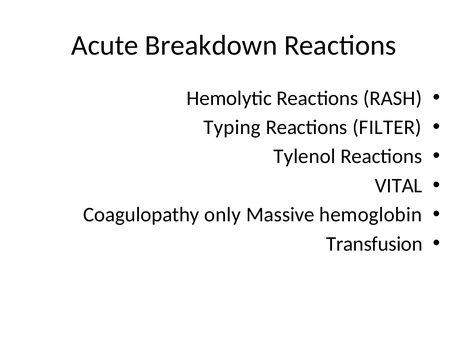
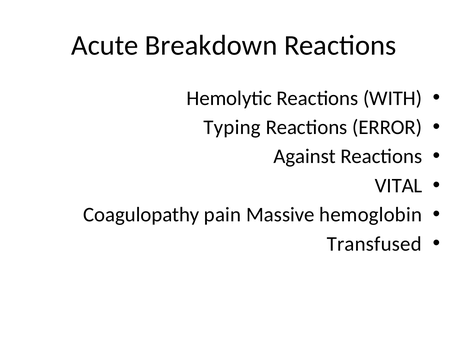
RASH: RASH -> WITH
FILTER: FILTER -> ERROR
Tylenol: Tylenol -> Against
only: only -> pain
Transfusion: Transfusion -> Transfused
